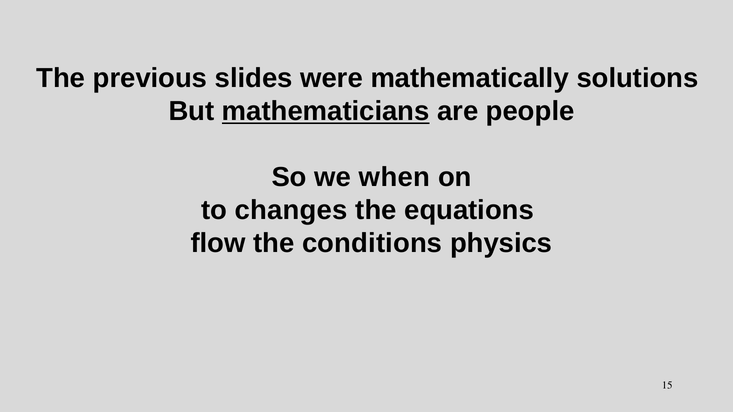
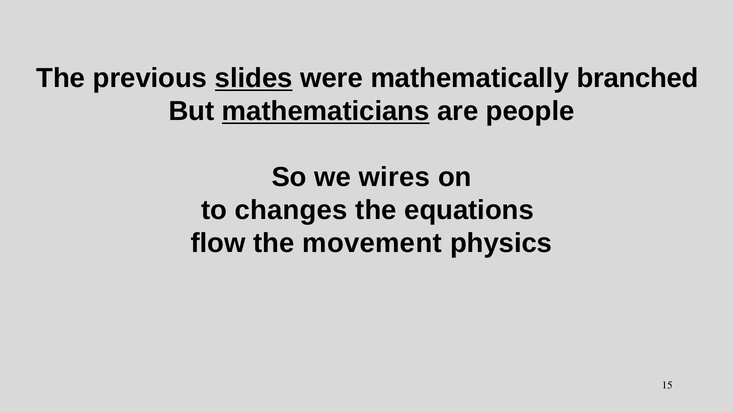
slides underline: none -> present
solutions: solutions -> branched
when: when -> wires
conditions: conditions -> movement
